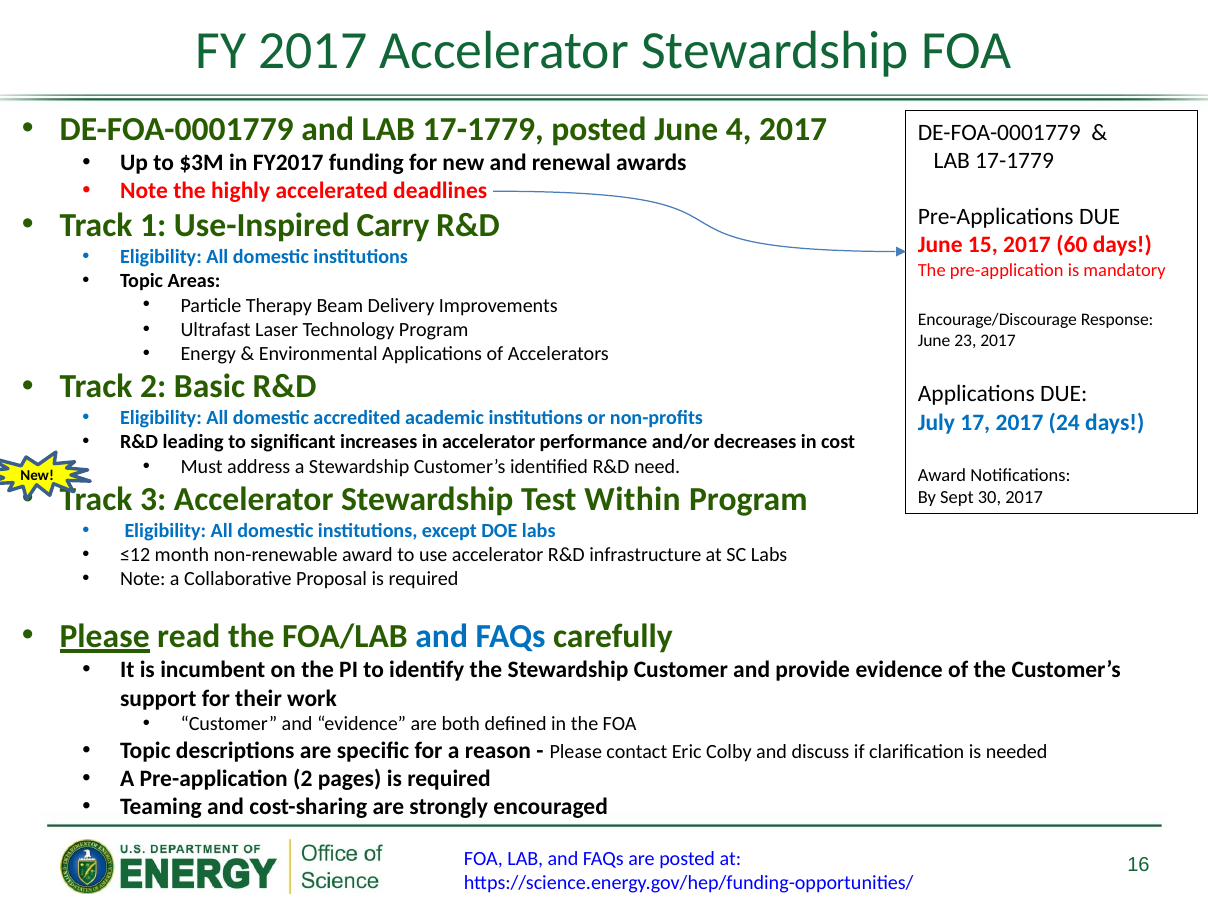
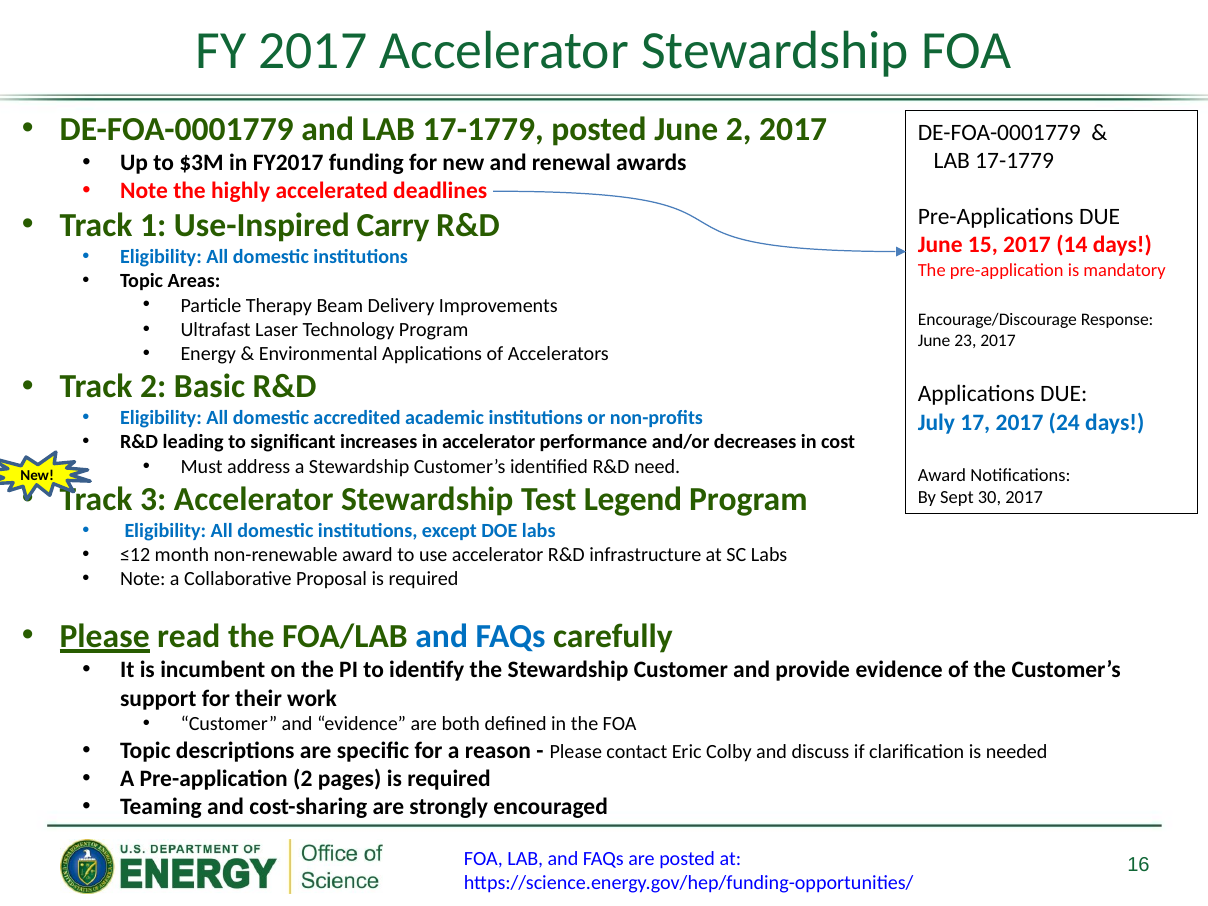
June 4: 4 -> 2
60: 60 -> 14
Within: Within -> Legend
